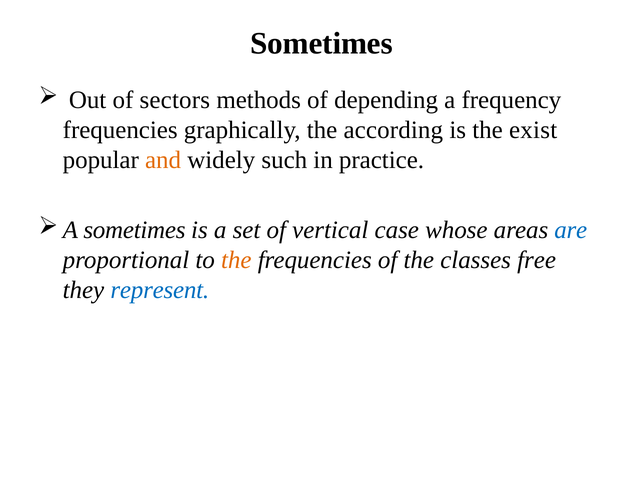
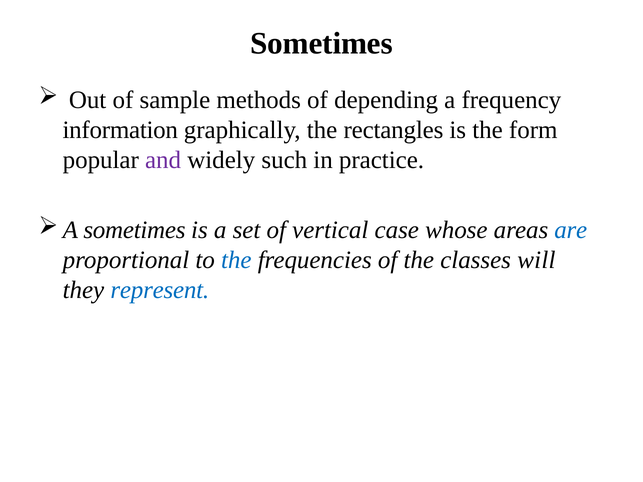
sectors: sectors -> sample
frequencies at (120, 130): frequencies -> information
according: according -> rectangles
exist: exist -> form
and colour: orange -> purple
the at (236, 260) colour: orange -> blue
free: free -> will
